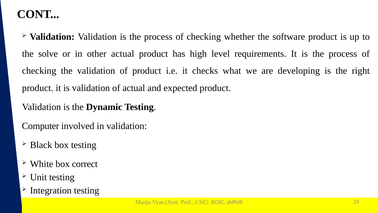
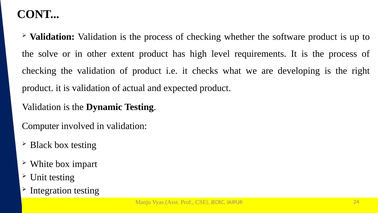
other actual: actual -> extent
correct: correct -> impart
